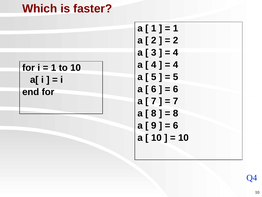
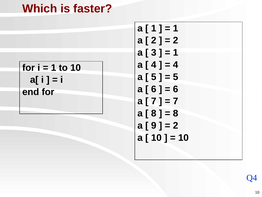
4 at (176, 52): 4 -> 1
6 at (176, 125): 6 -> 2
